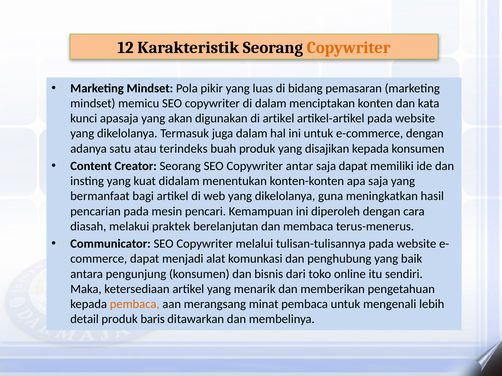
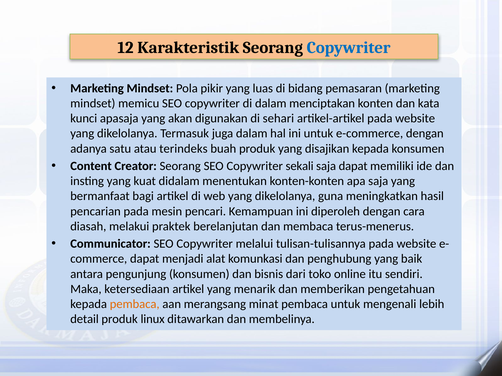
Copywriter at (349, 48) colour: orange -> blue
di artikel: artikel -> sehari
antar: antar -> sekali
baris: baris -> linux
